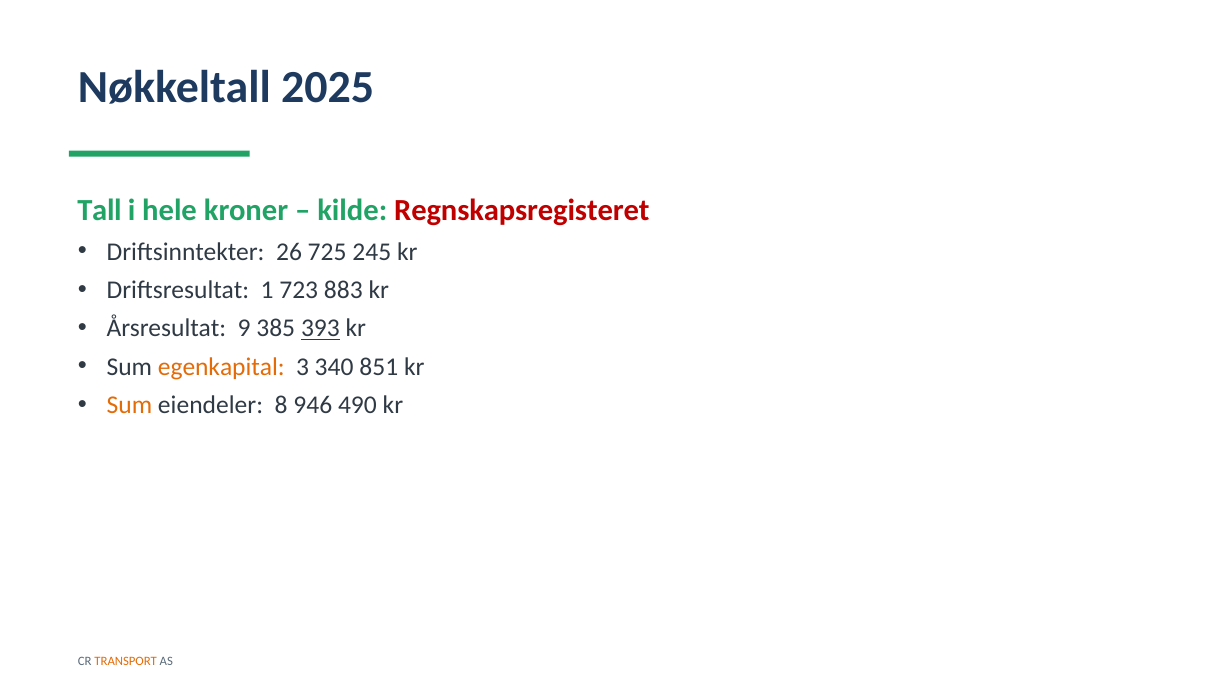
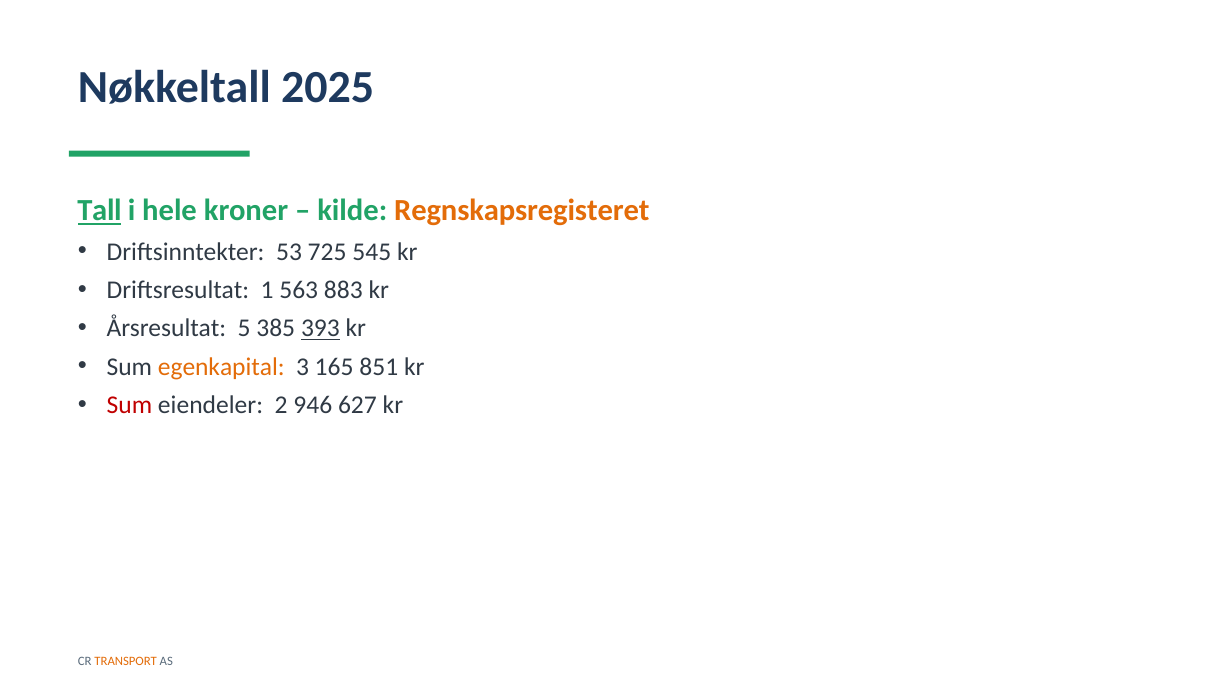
Tall underline: none -> present
Regnskapsregisteret colour: red -> orange
26: 26 -> 53
245: 245 -> 545
723: 723 -> 563
9: 9 -> 5
340: 340 -> 165
Sum at (129, 405) colour: orange -> red
8: 8 -> 2
490: 490 -> 627
